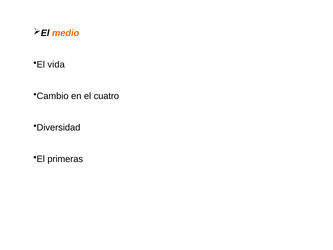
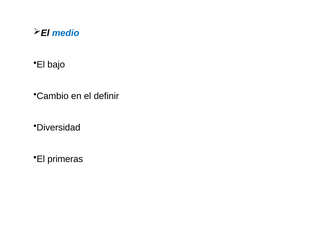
medio colour: orange -> blue
vida: vida -> bajo
cuatro: cuatro -> definir
